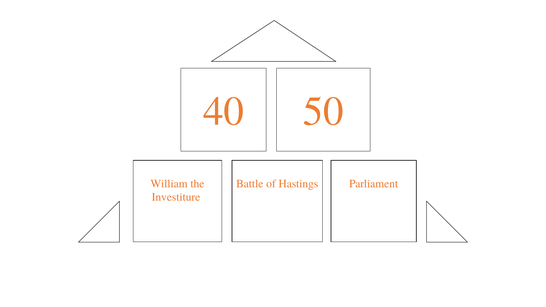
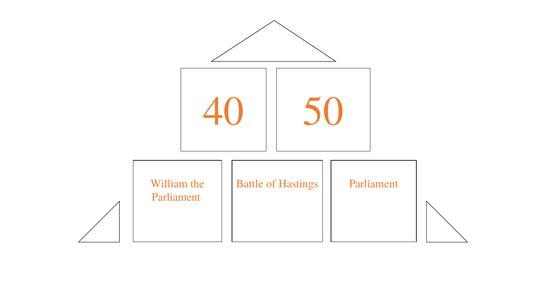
Investiture at (176, 197): Investiture -> Parliament
